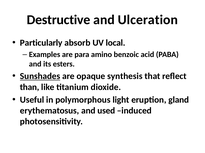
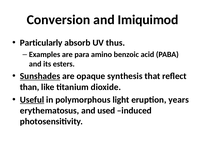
Destructive: Destructive -> Conversion
Ulceration: Ulceration -> Imiquimod
local: local -> thus
Useful underline: none -> present
gland: gland -> years
